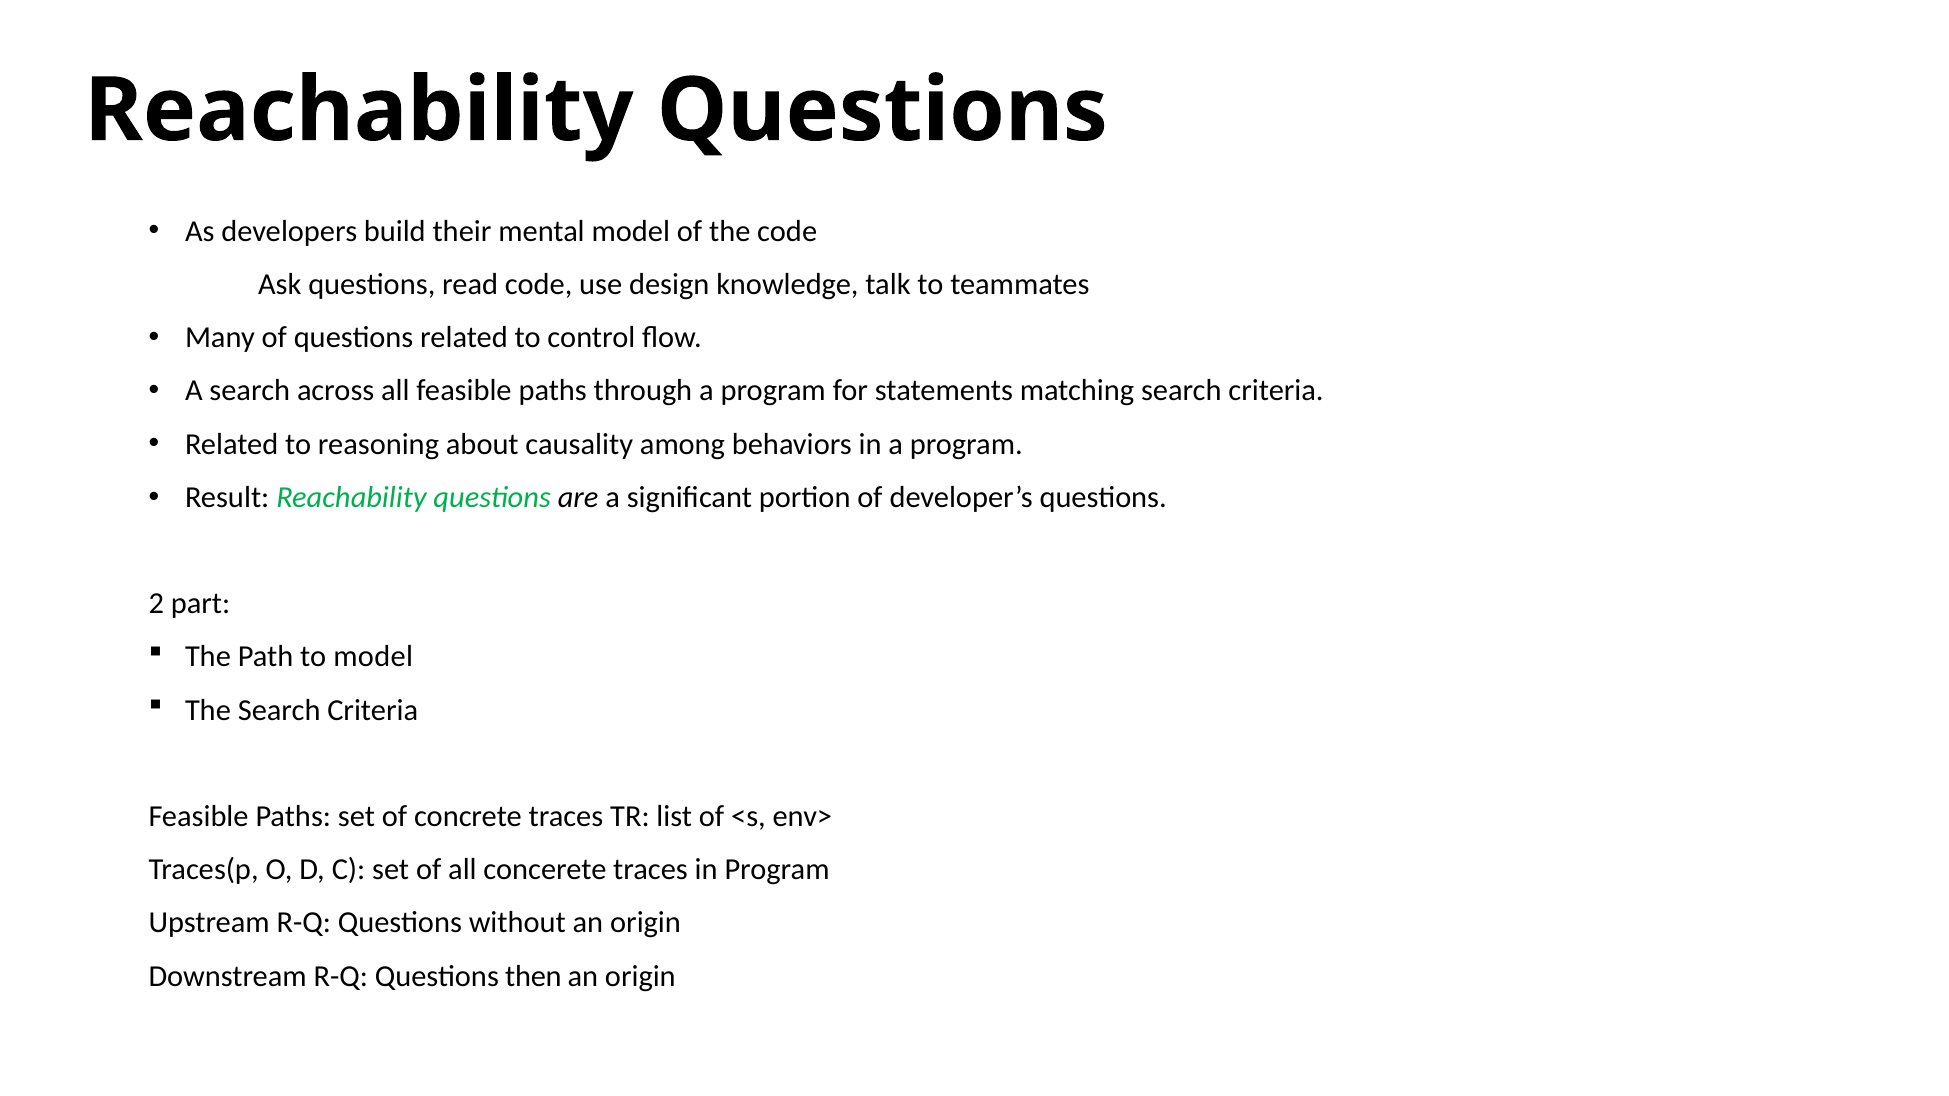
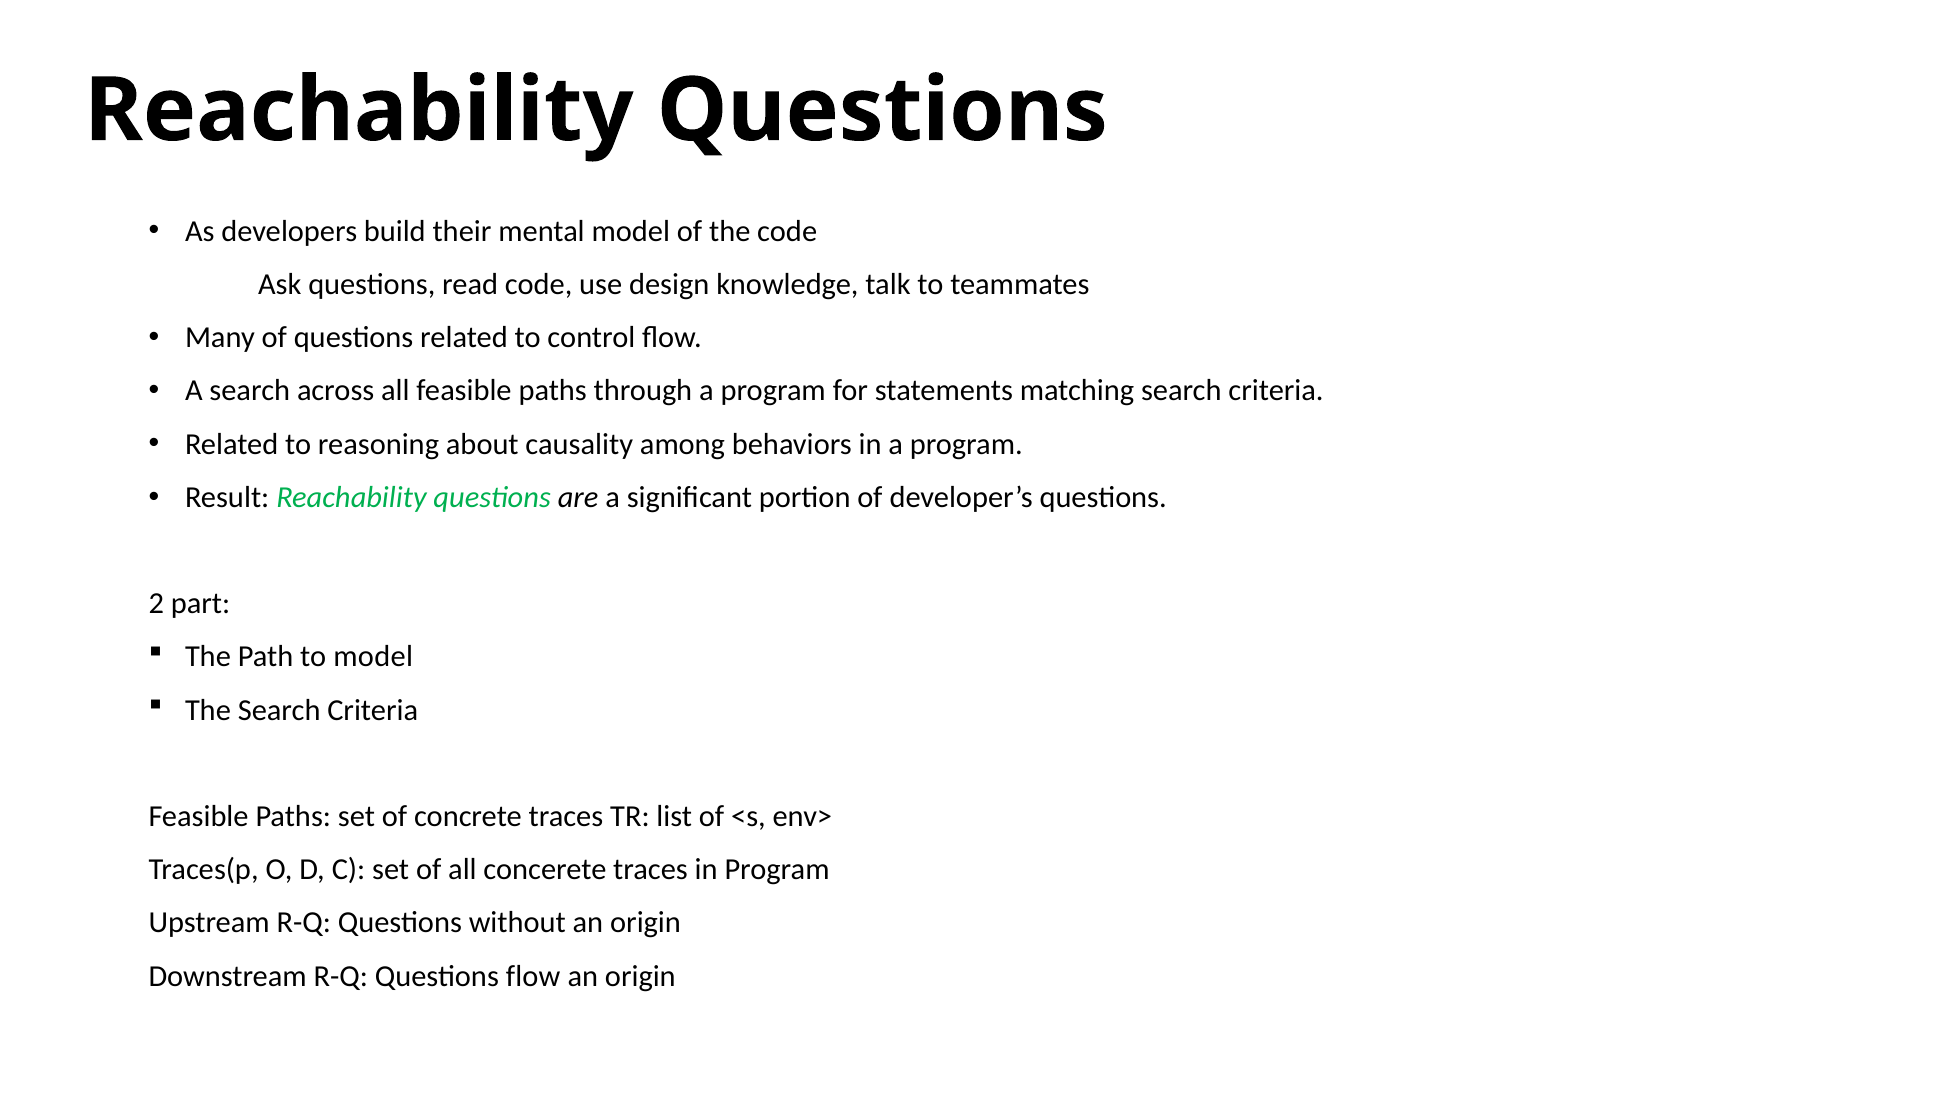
Questions then: then -> flow
